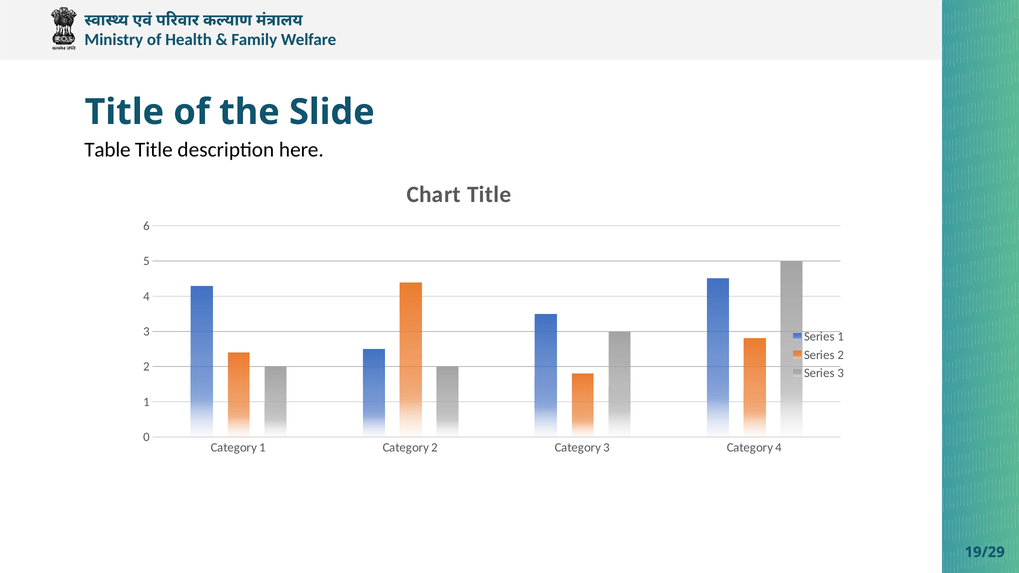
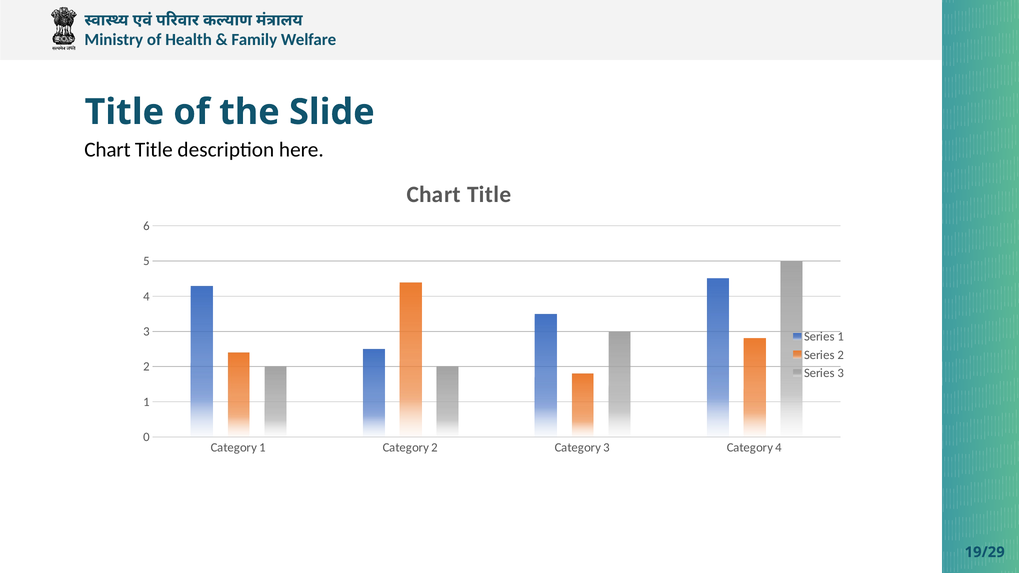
Table at (107, 150): Table -> Chart
